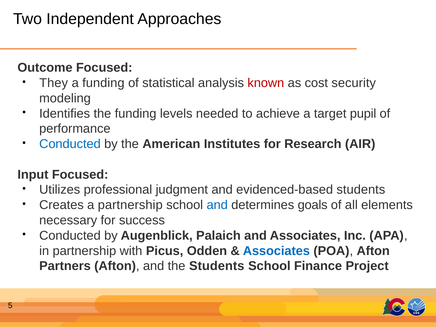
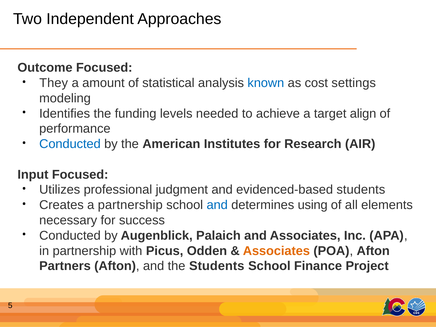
a funding: funding -> amount
known colour: red -> blue
security: security -> settings
pupil: pupil -> align
goals: goals -> using
Associates at (276, 251) colour: blue -> orange
